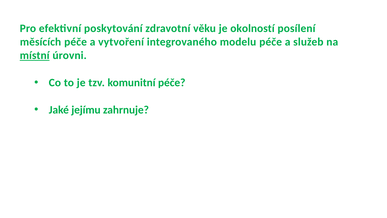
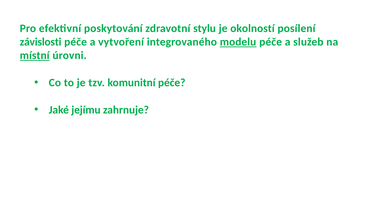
věku: věku -> stylu
měsících: měsících -> závislosti
modelu underline: none -> present
